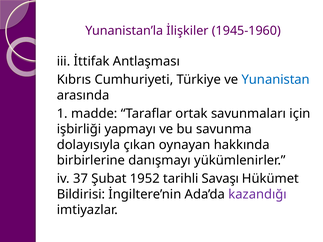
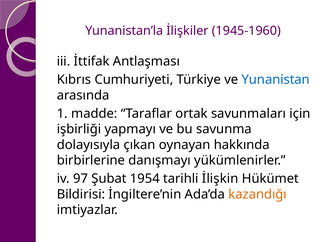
37: 37 -> 97
1952: 1952 -> 1954
Savaşı: Savaşı -> İlişkin
kazandığı colour: purple -> orange
